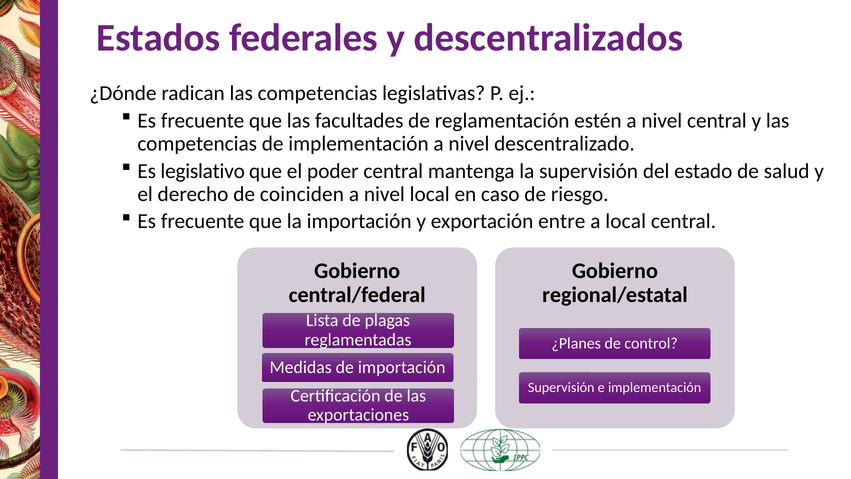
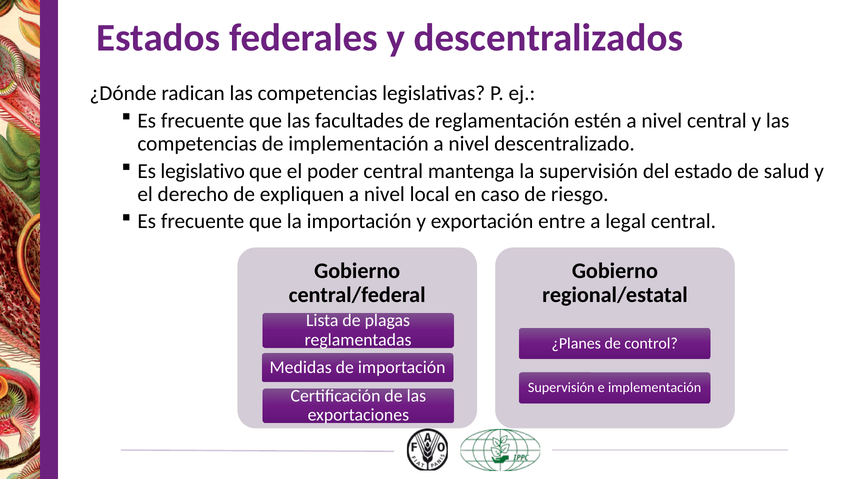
coinciden: coinciden -> expliquen
a local: local -> legal
